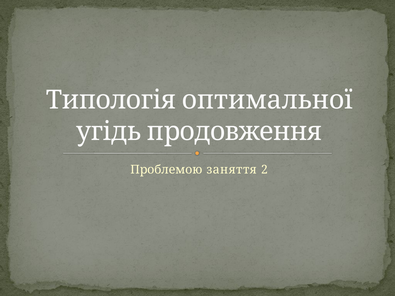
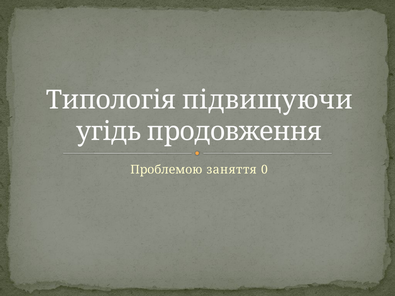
оптимальної: оптимальної -> підвищуючи
2: 2 -> 0
